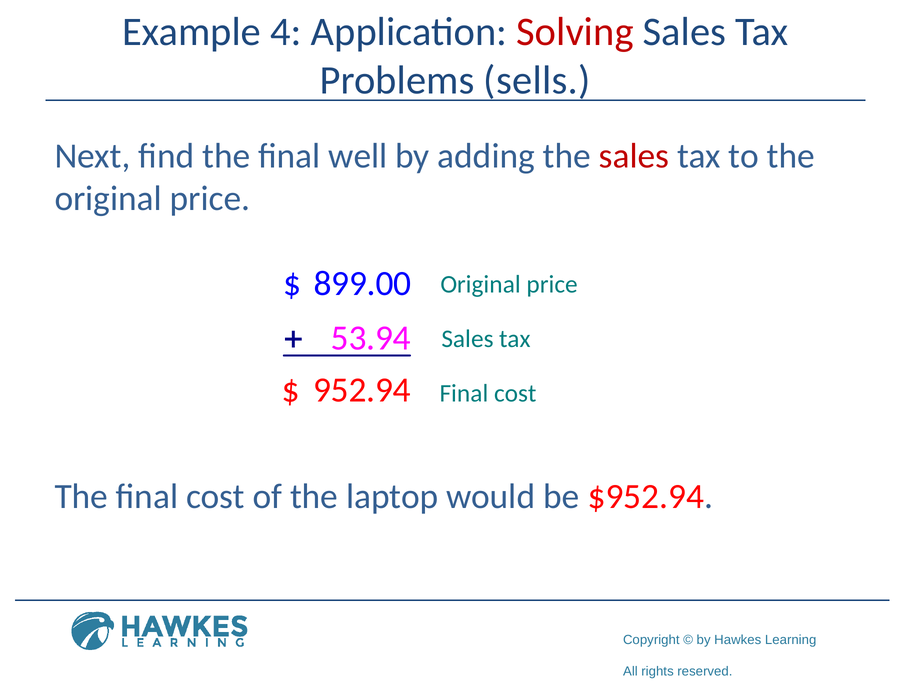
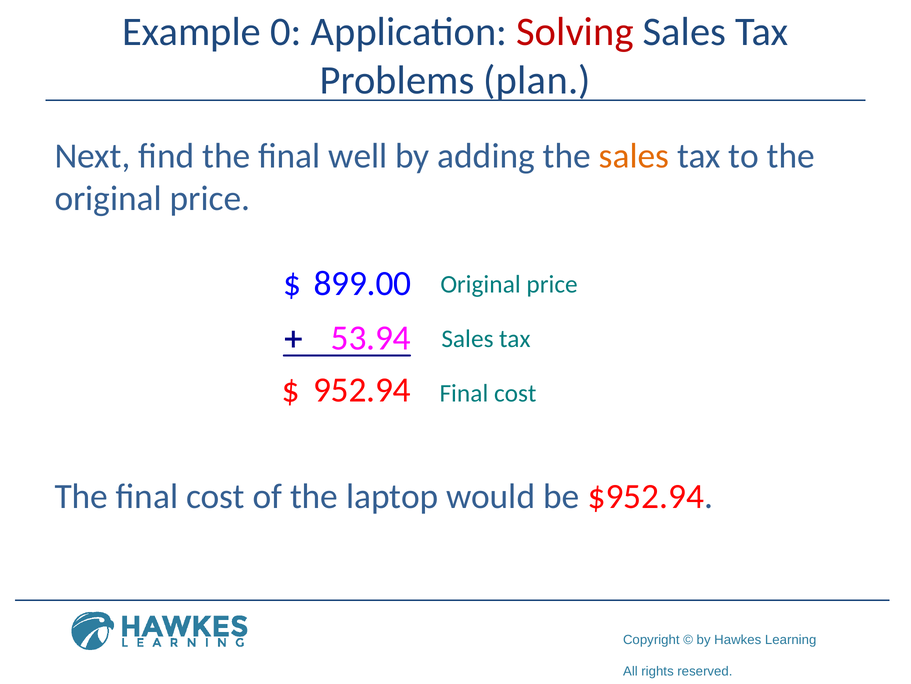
Example 4: 4 -> 0
sells: sells -> plan
sales at (634, 156) colour: red -> orange
